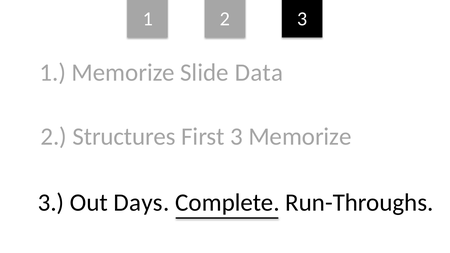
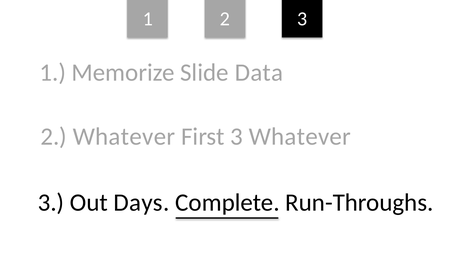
2 Structures: Structures -> Whatever
3 Memorize: Memorize -> Whatever
